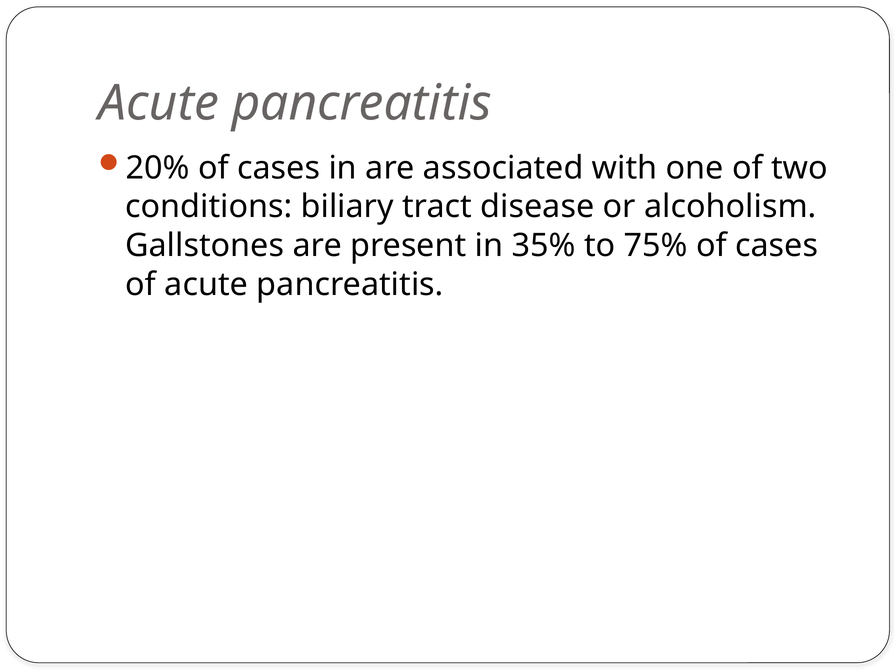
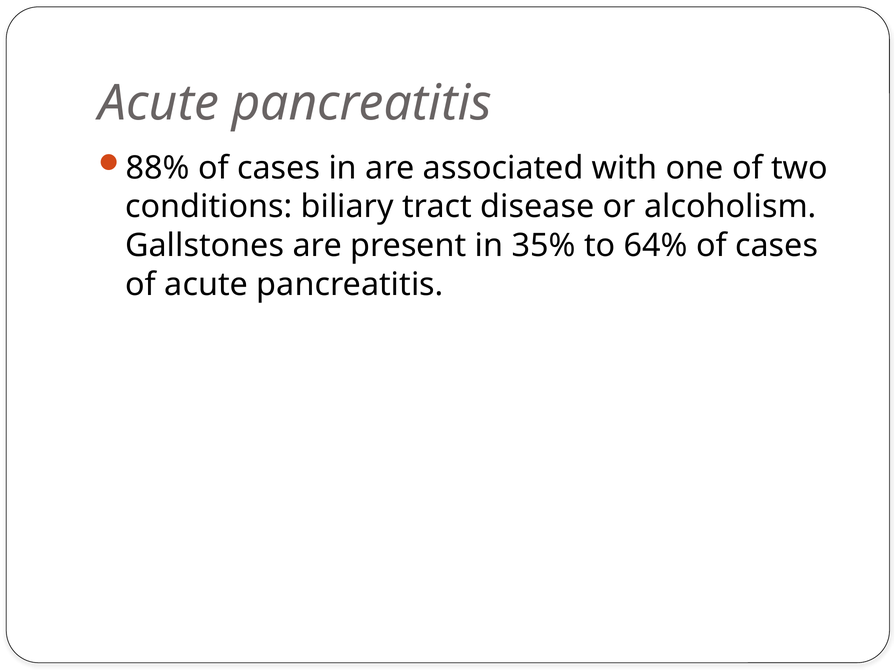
20%: 20% -> 88%
75%: 75% -> 64%
